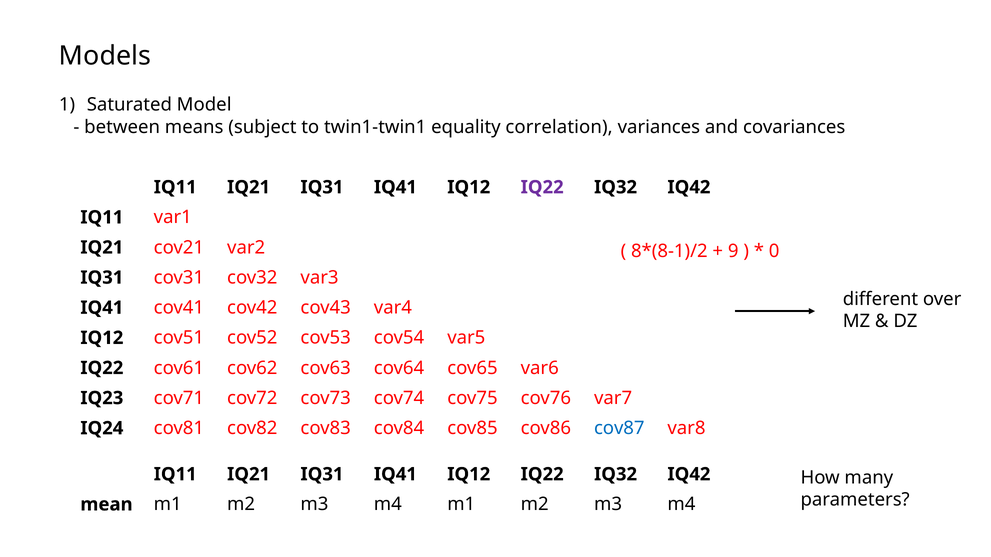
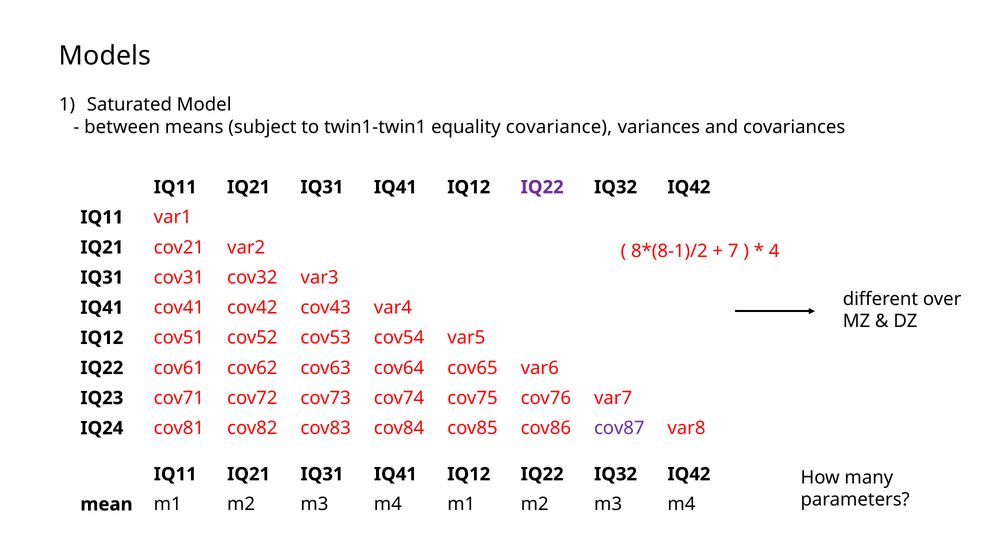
correlation: correlation -> covariance
9: 9 -> 7
0: 0 -> 4
cov87 colour: blue -> purple
